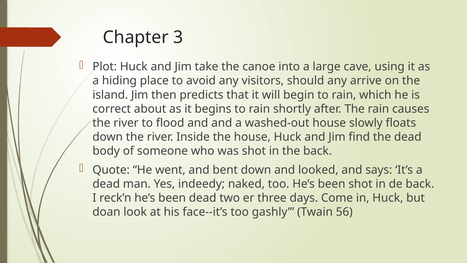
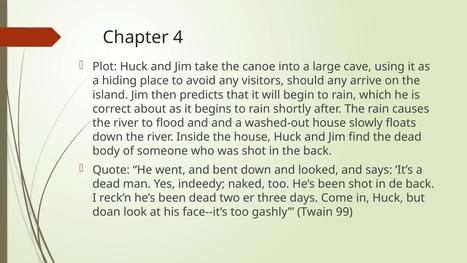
3: 3 -> 4
56: 56 -> 99
